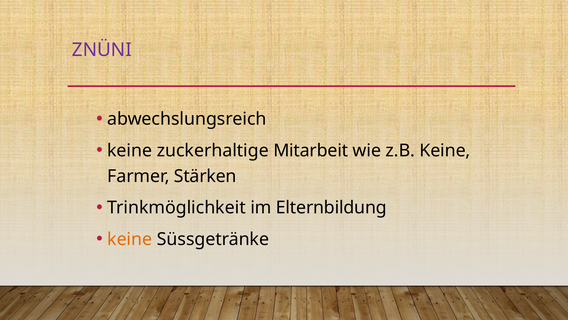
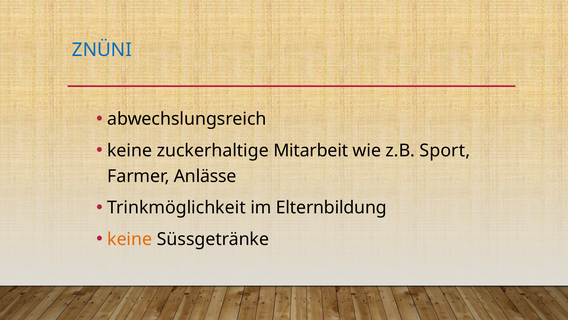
ZNÜNI colour: purple -> blue
z.B Keine: Keine -> Sport
Stärken: Stärken -> Anlässe
